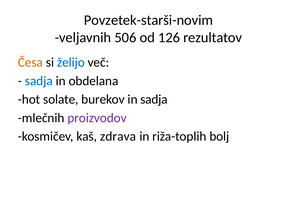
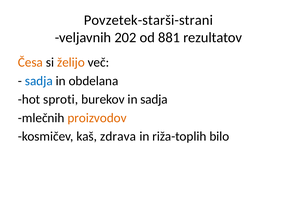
Povzetek-starši-novim: Povzetek-starši-novim -> Povzetek-starši-strani
506: 506 -> 202
126: 126 -> 881
želijo colour: blue -> orange
solate: solate -> sproti
proizvodov colour: purple -> orange
bolj: bolj -> bilo
